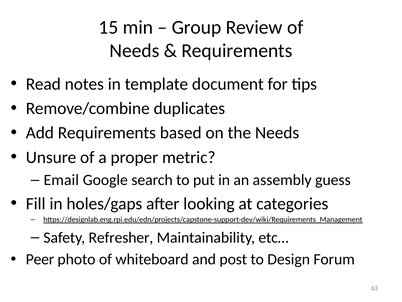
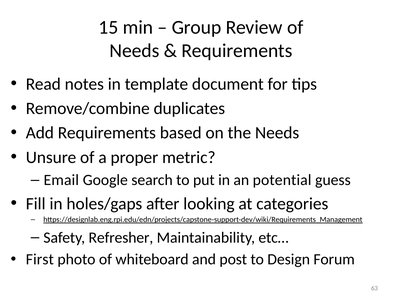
assembly: assembly -> potential
Peer: Peer -> First
